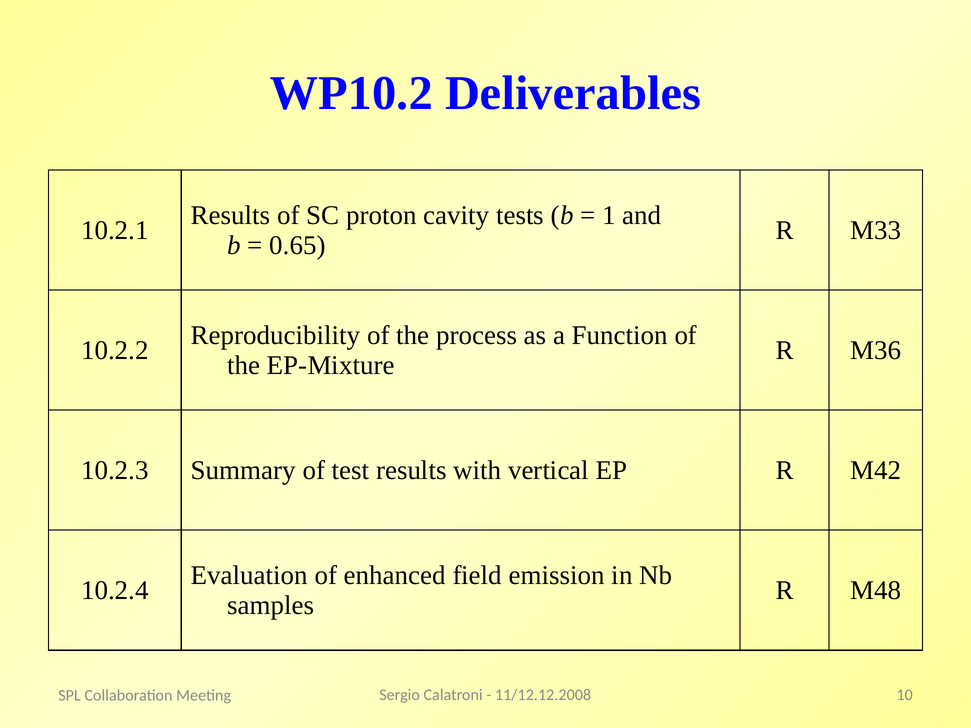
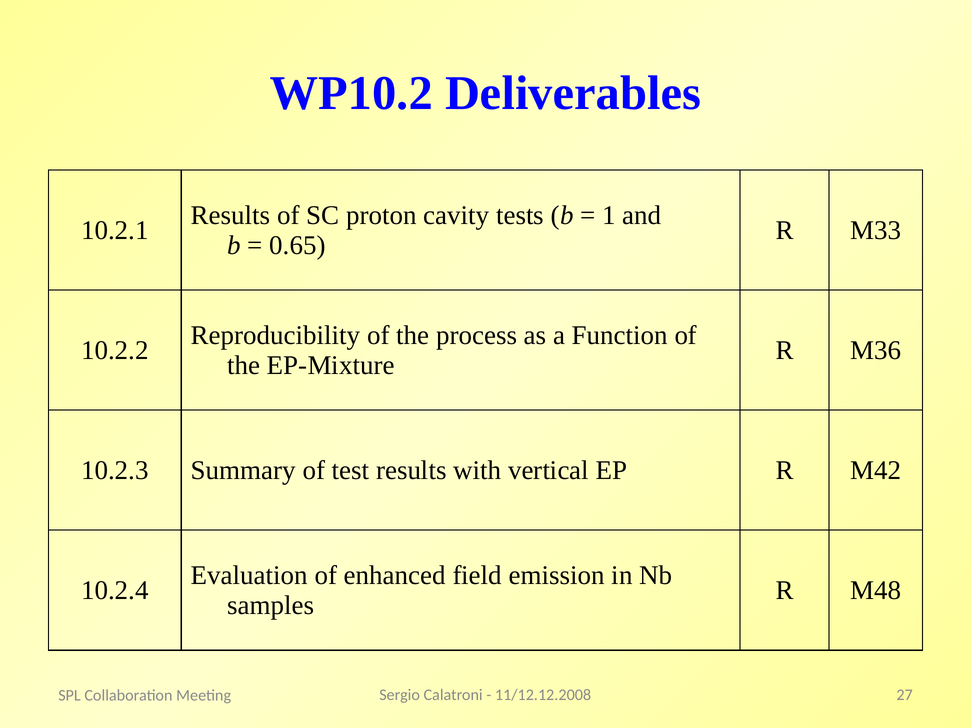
10: 10 -> 27
